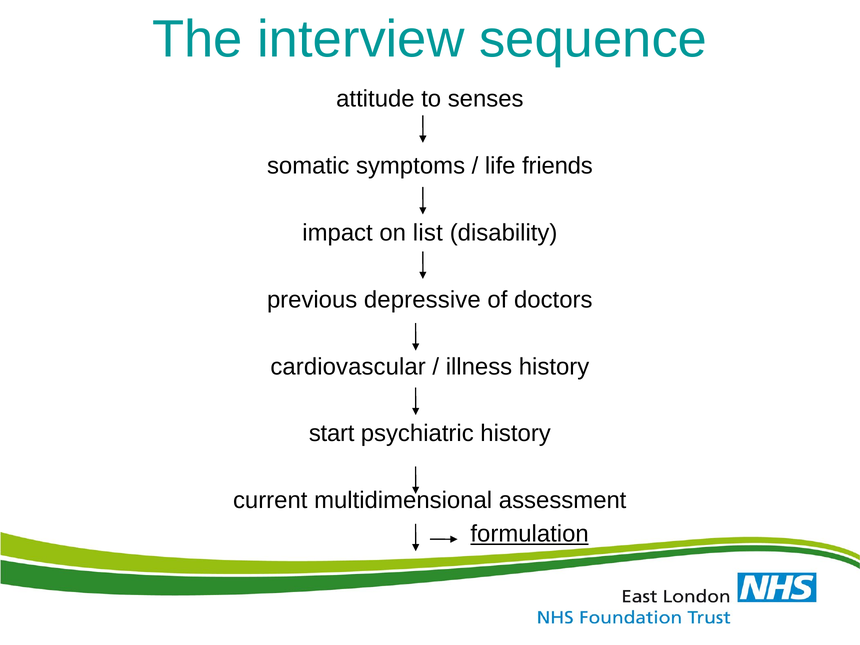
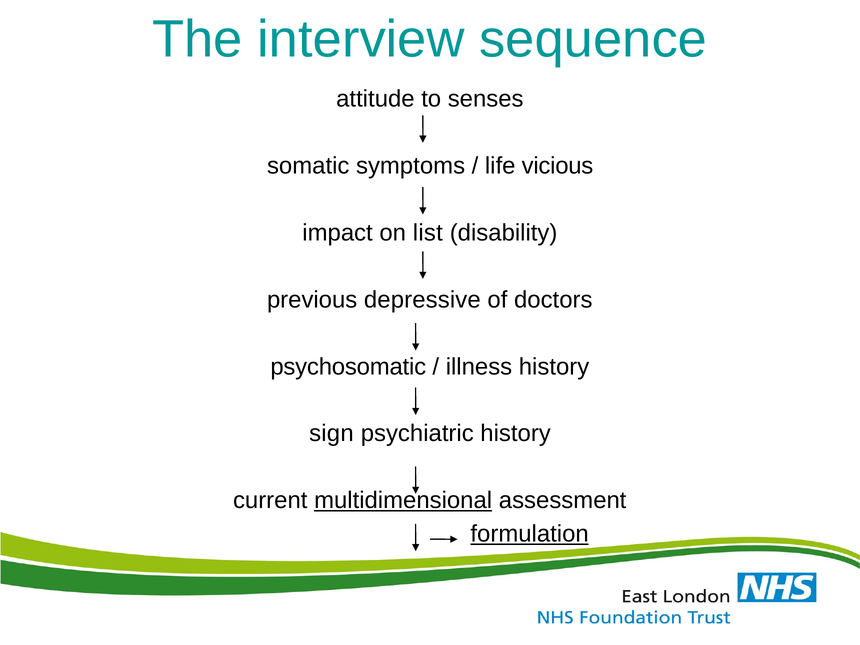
friends: friends -> vicious
cardiovascular: cardiovascular -> psychosomatic
start: start -> sign
multidimensional underline: none -> present
